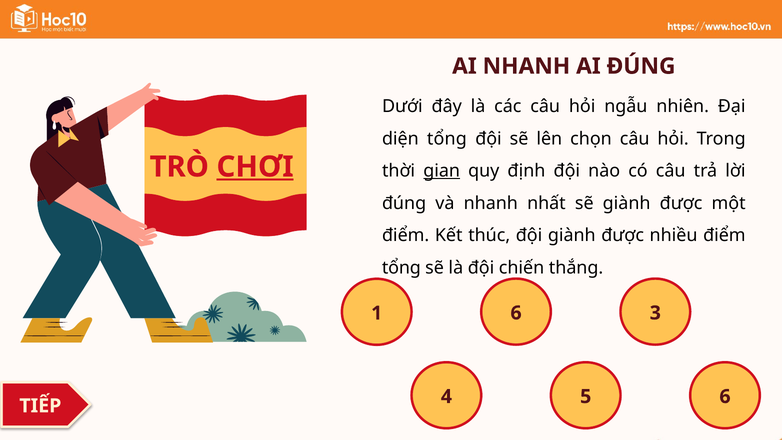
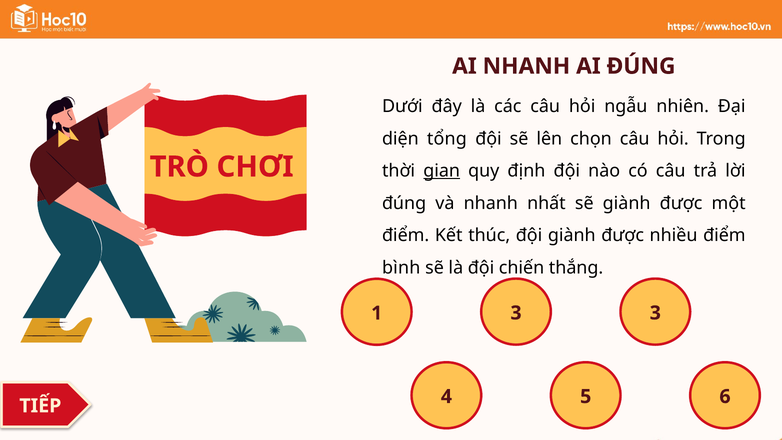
CHƠI underline: present -> none
tổng at (401, 268): tổng -> bình
1 6: 6 -> 3
